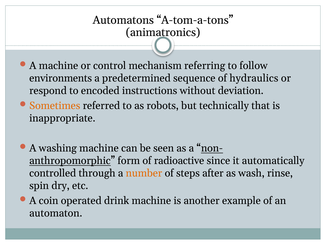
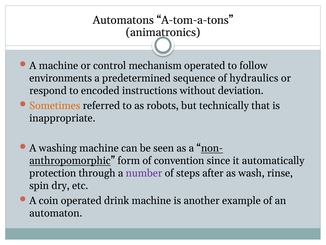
mechanism referring: referring -> operated
radioactive: radioactive -> convention
controlled: controlled -> protection
number colour: orange -> purple
